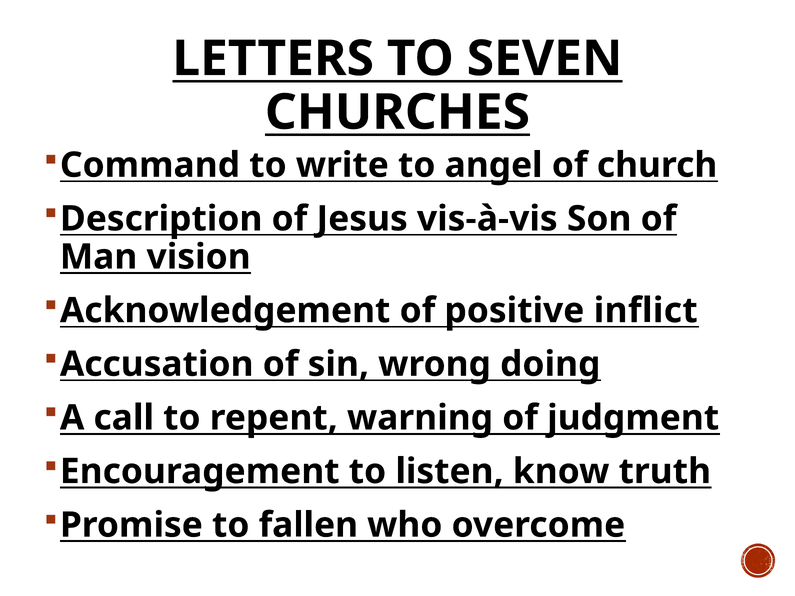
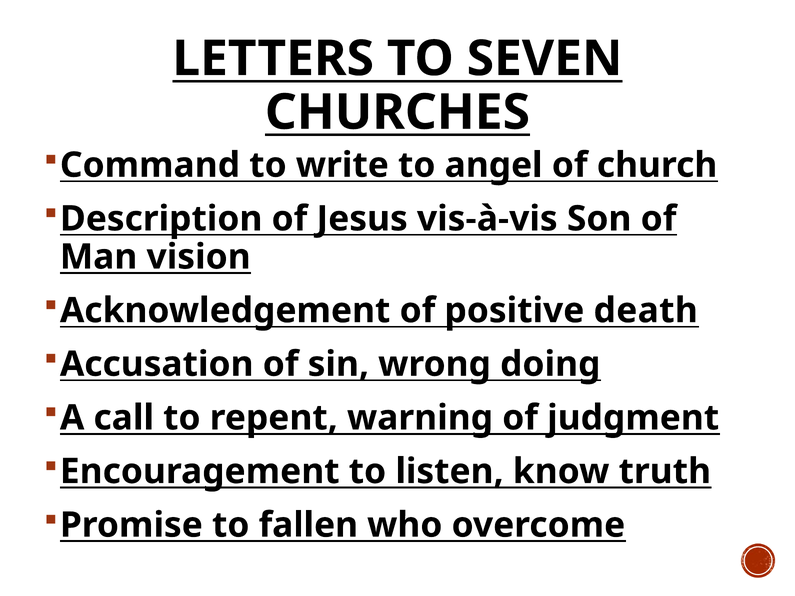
inflict: inflict -> death
